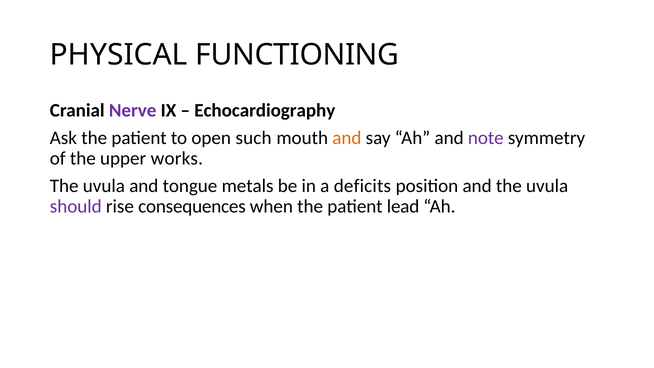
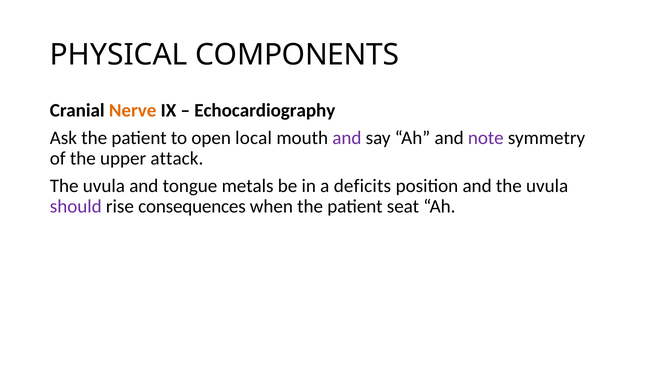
FUNCTIONING: FUNCTIONING -> COMPONENTS
Nerve colour: purple -> orange
such: such -> local
and at (347, 138) colour: orange -> purple
works: works -> attack
lead: lead -> seat
